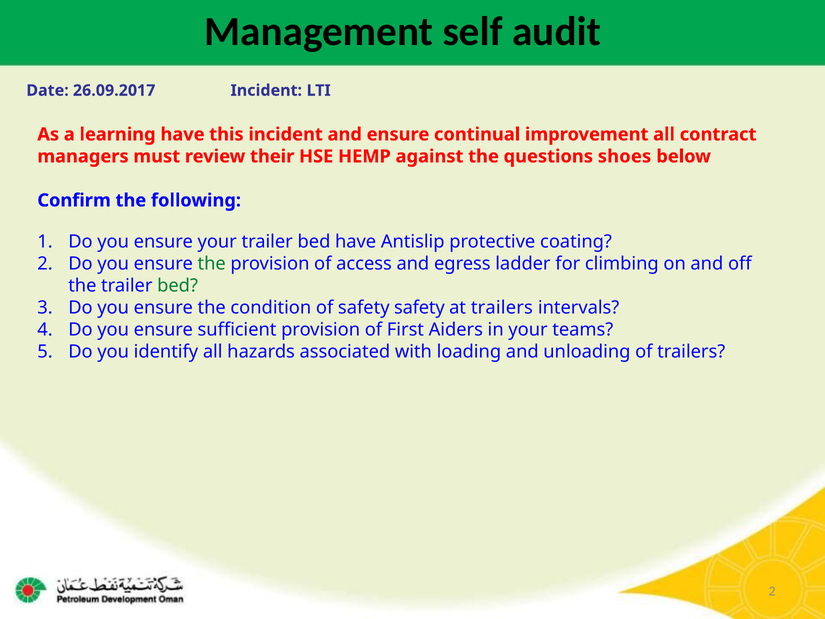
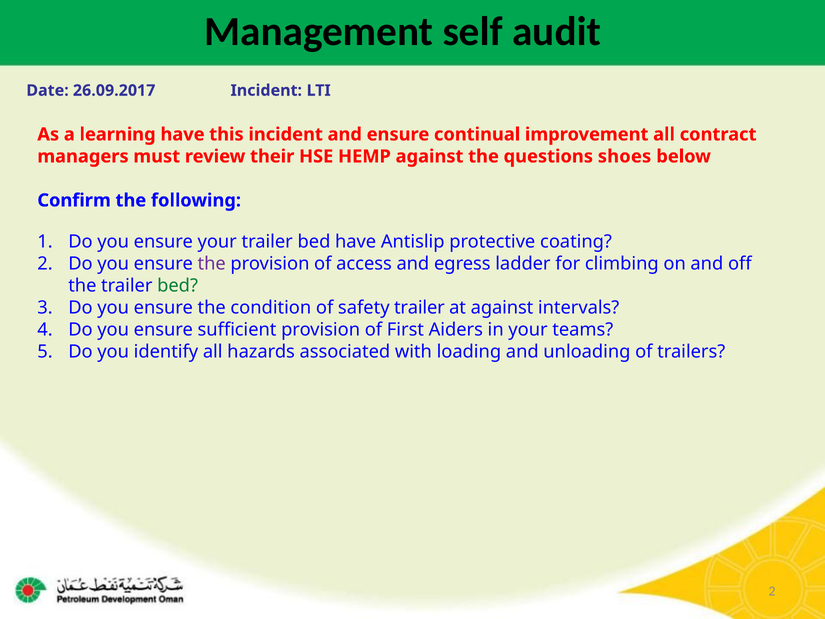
the at (212, 264) colour: green -> purple
safety safety: safety -> trailer
at trailers: trailers -> against
